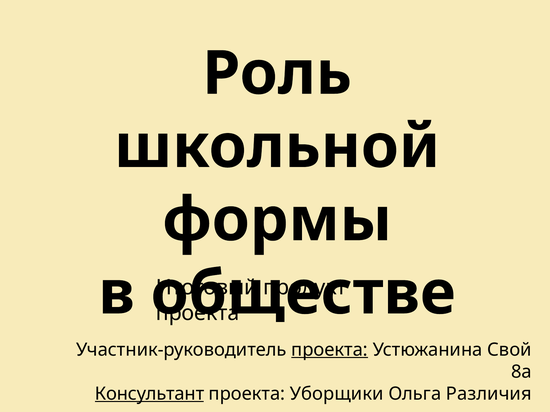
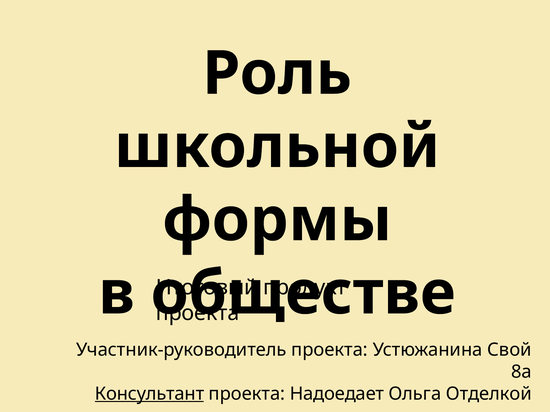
проекта at (330, 350) underline: present -> none
Уборщики: Уборщики -> Надоедает
Различия: Различия -> Отделкой
